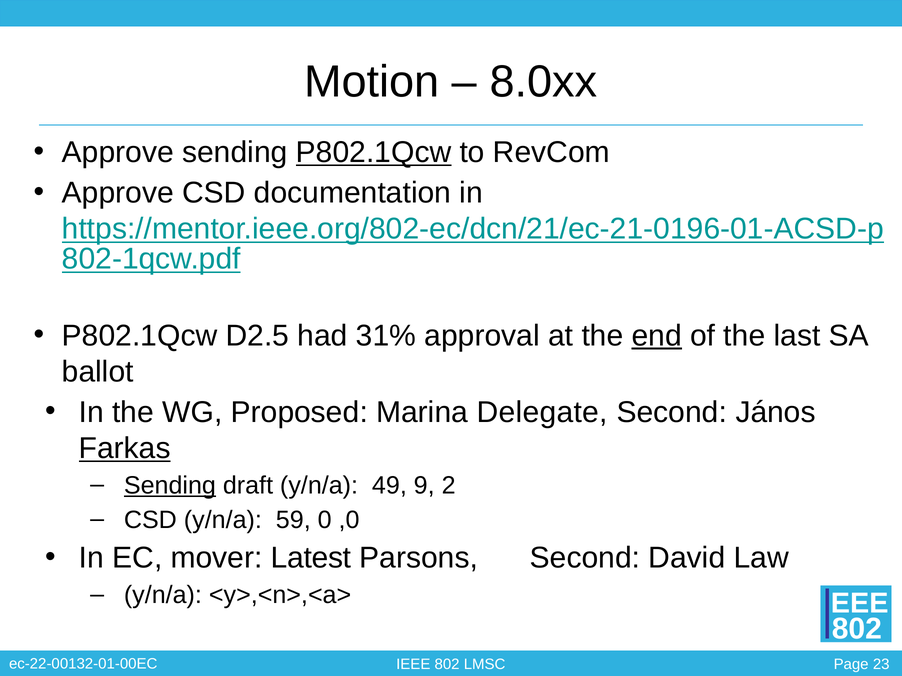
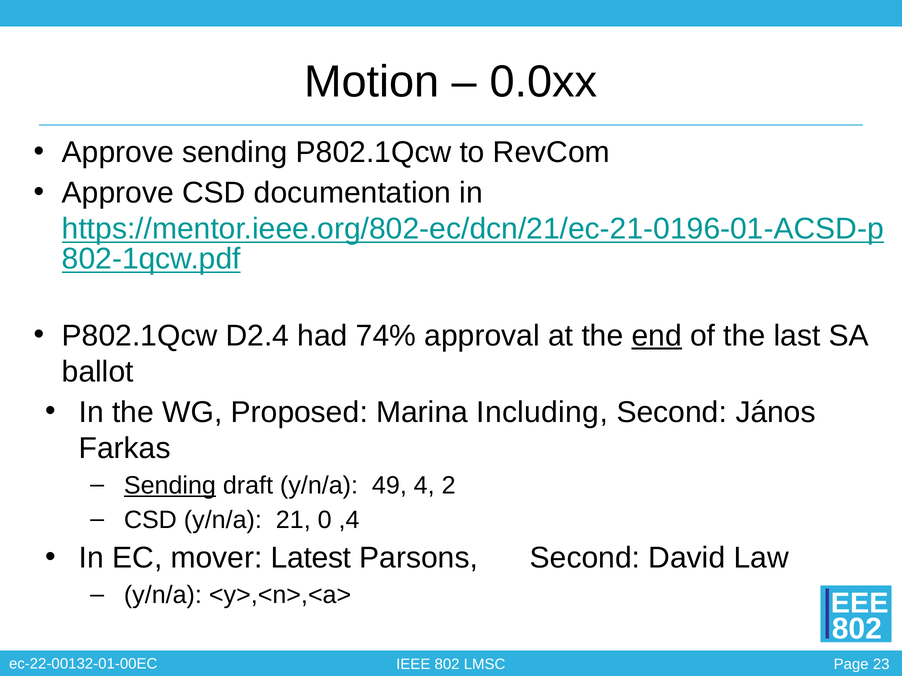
8.0xx: 8.0xx -> 0.0xx
P802.1Qcw at (374, 152) underline: present -> none
D2.5: D2.5 -> D2.4
31%: 31% -> 74%
Delegate: Delegate -> Including
Farkas underline: present -> none
9: 9 -> 4
59: 59 -> 21
,0: ,0 -> ,4
